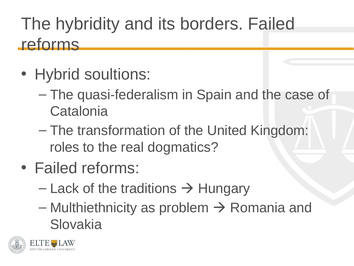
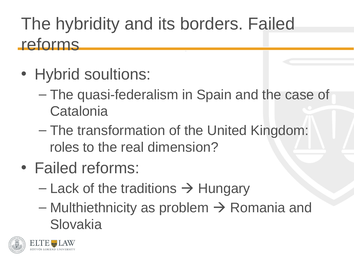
dogmatics: dogmatics -> dimension
